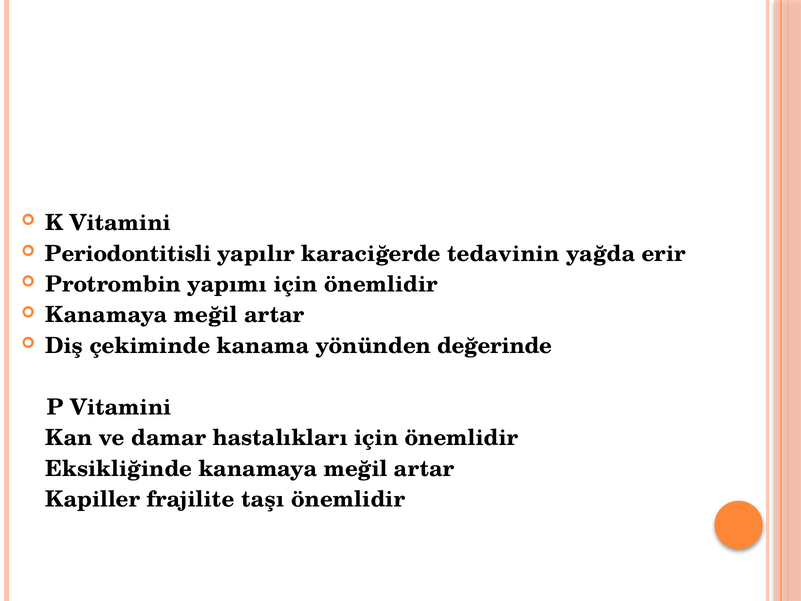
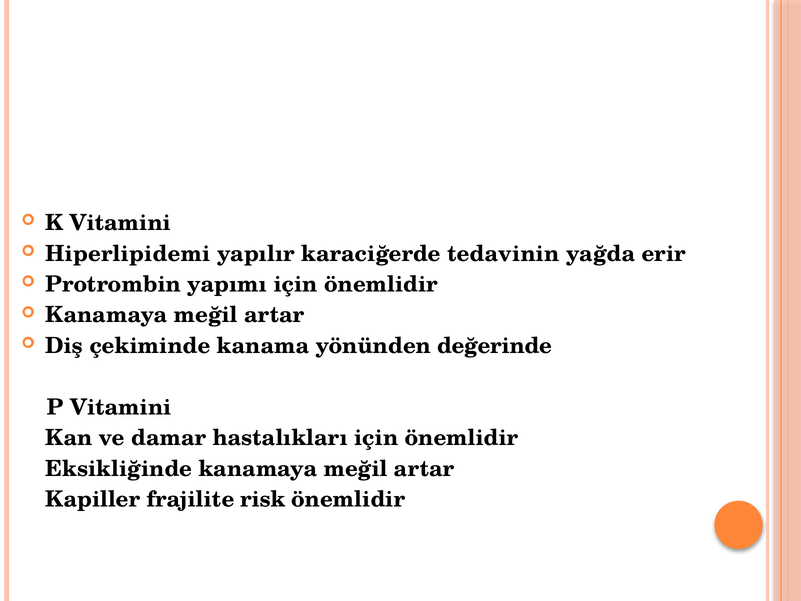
Periodontitisli: Periodontitisli -> Hiperlipidemi
taşı: taşı -> risk
